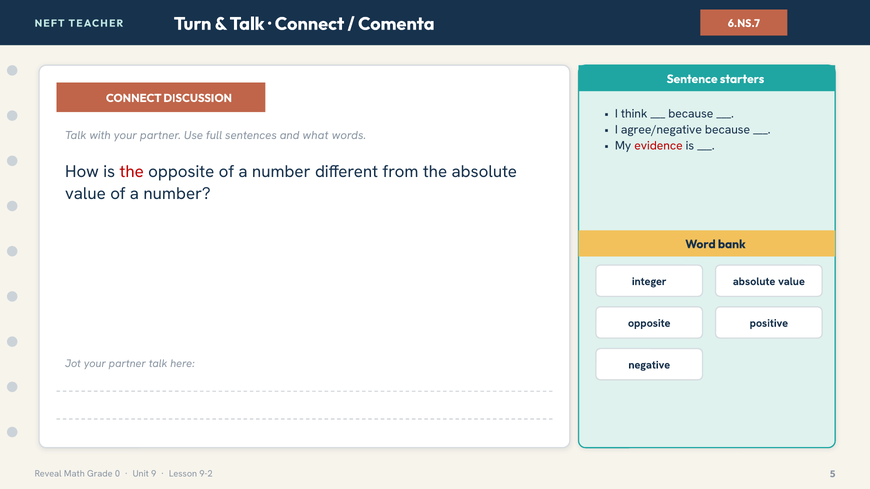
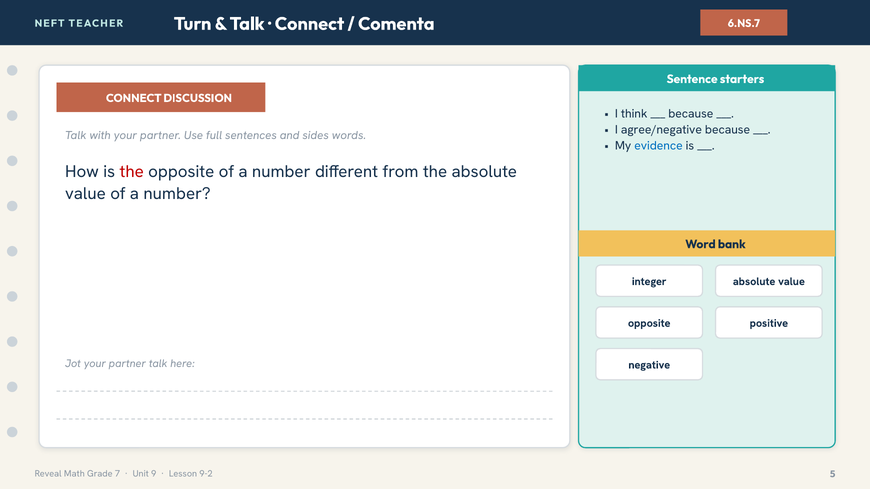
what: what -> sides
evidence colour: red -> blue
0: 0 -> 7
